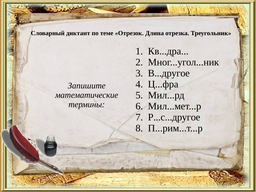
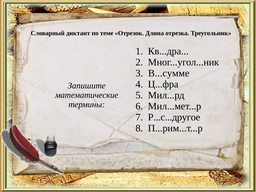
В...другое: В...другое -> В...сумме
